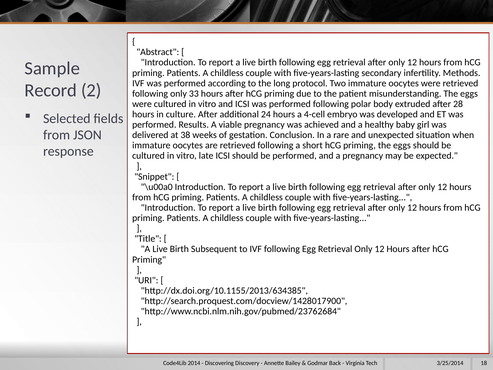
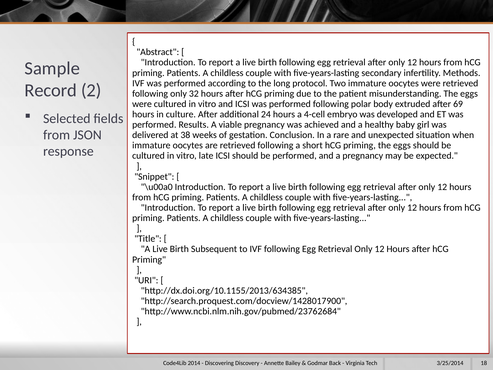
33: 33 -> 32
28: 28 -> 69
